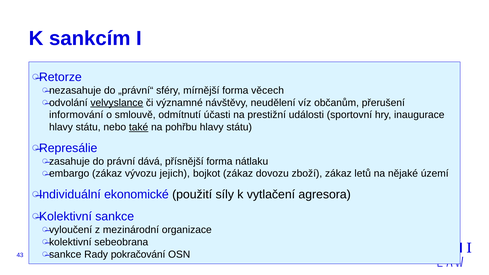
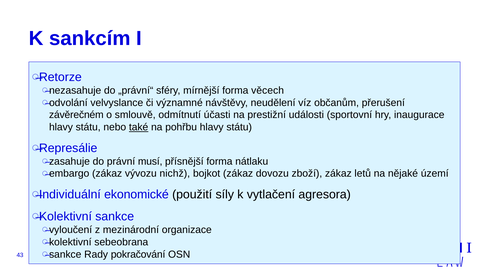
velvyslance underline: present -> none
informování: informování -> závěrečném
dává: dává -> musí
jejich: jejich -> nichž
